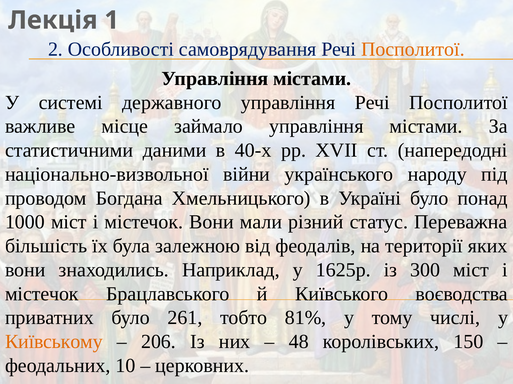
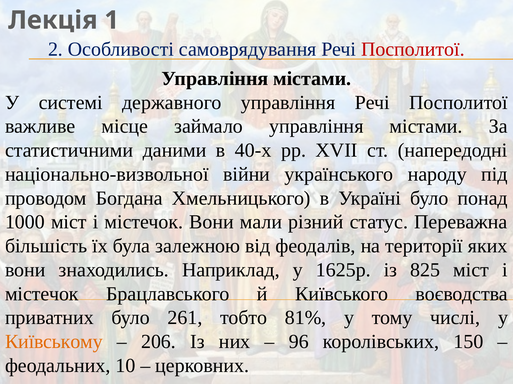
Посполитої at (413, 49) colour: orange -> red
300: 300 -> 825
48: 48 -> 96
